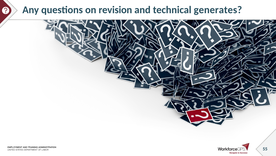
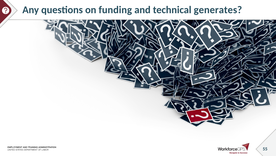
revision: revision -> funding
